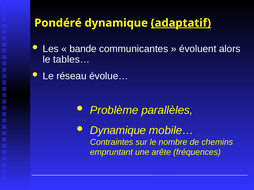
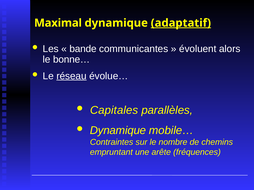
Pondéré: Pondéré -> Maximal
tables…: tables… -> bonne…
réseau underline: none -> present
Problème: Problème -> Capitales
